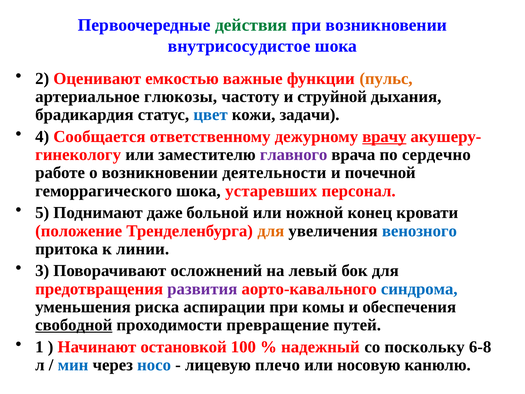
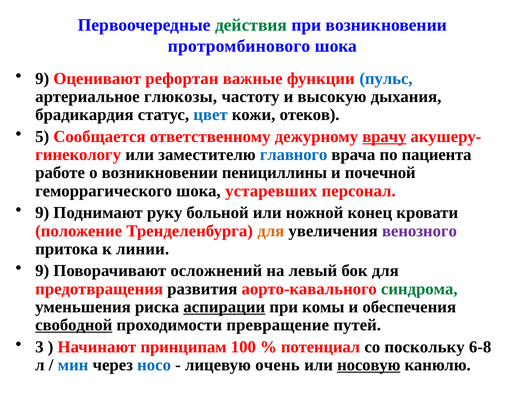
внутрисосудистое: внутрисосудистое -> протромбинового
2 at (42, 78): 2 -> 9
емкостью: емкостью -> рефортан
пульс colour: orange -> blue
струйной: струйной -> высокую
задачи: задачи -> отеков
4: 4 -> 5
главного colour: purple -> blue
сердечно: сердечно -> пациента
деятельности: деятельности -> пенициллины
5 at (42, 213): 5 -> 9
даже: даже -> руку
венозного colour: blue -> purple
3 at (42, 271): 3 -> 9
развития colour: purple -> black
синдрома colour: blue -> green
аспирации underline: none -> present
1: 1 -> 3
остановкой: остановкой -> принципам
надежный: надежный -> потенциал
плечо: плечо -> очень
носовую underline: none -> present
